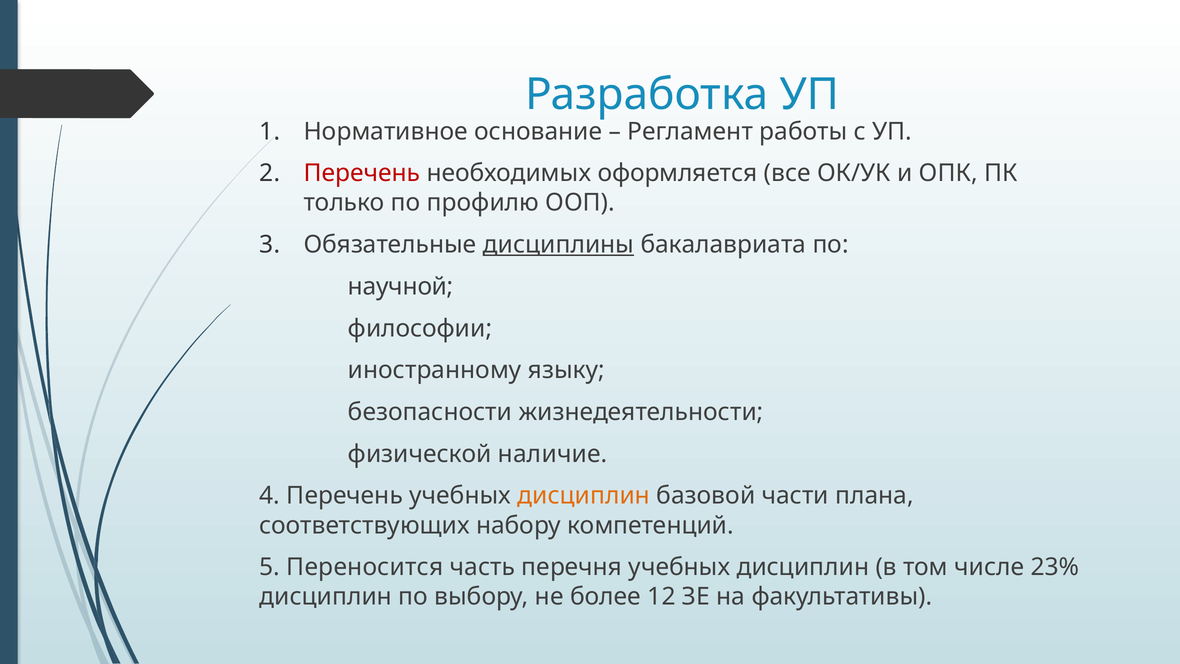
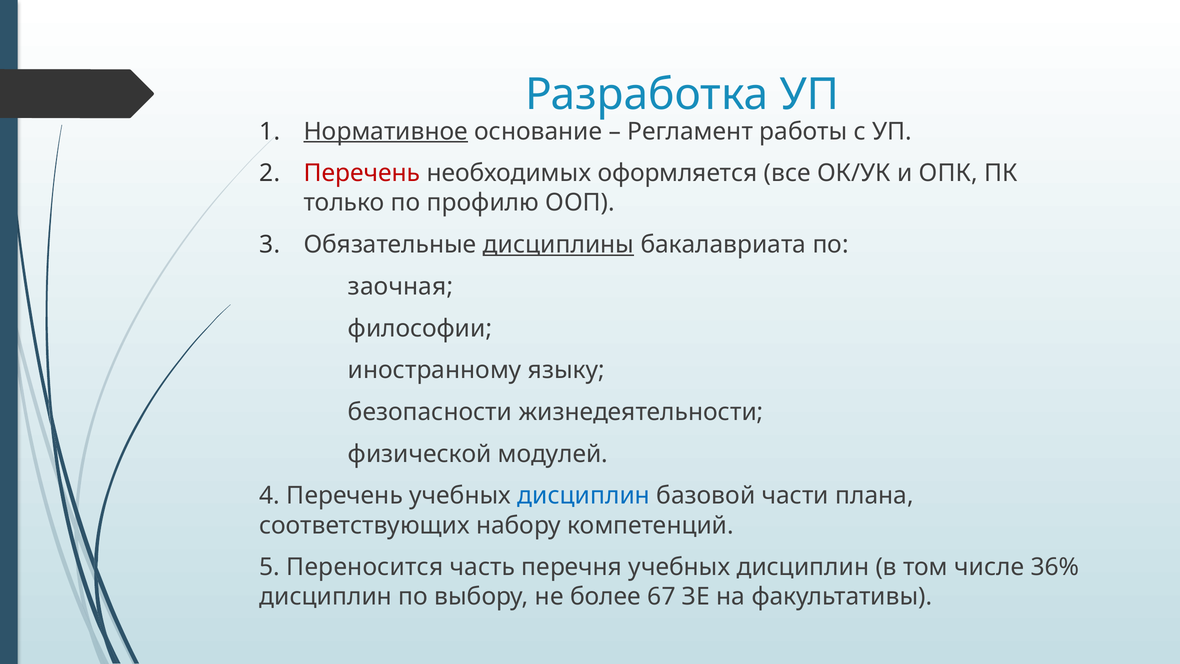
Нормативное underline: none -> present
научной: научной -> заочная
наличие: наличие -> модулей
дисциплин at (584, 496) colour: orange -> blue
23%: 23% -> 36%
12: 12 -> 67
